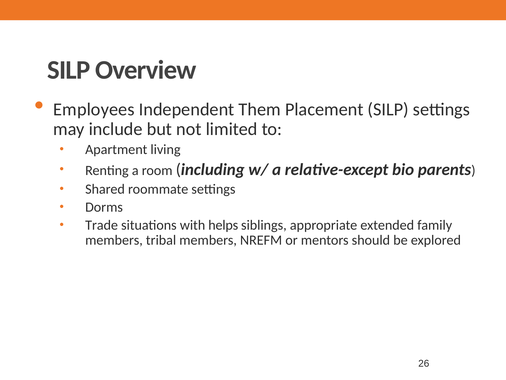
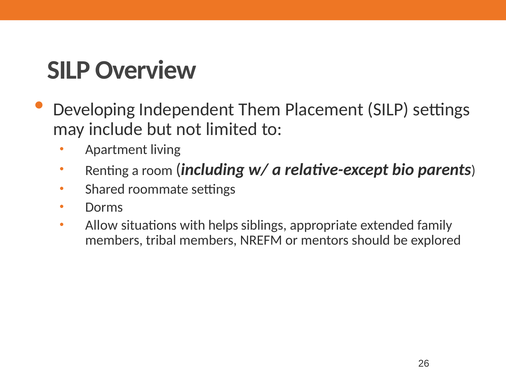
Employees: Employees -> Developing
Trade: Trade -> Allow
